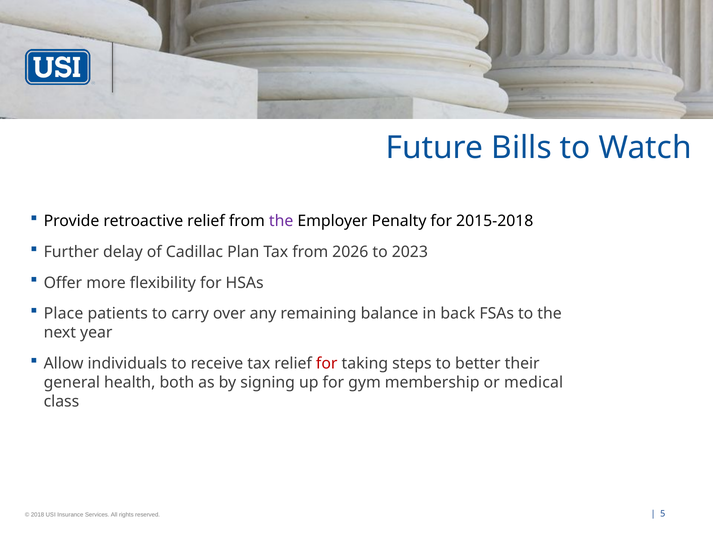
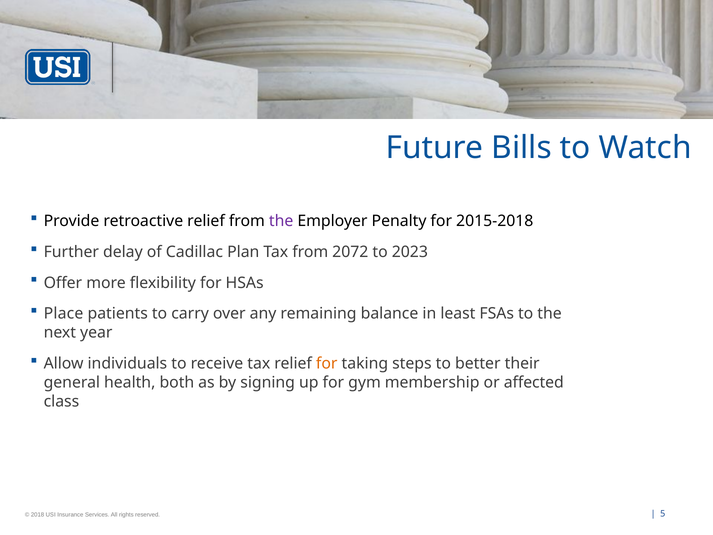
2026: 2026 -> 2072
back: back -> least
for at (327, 363) colour: red -> orange
medical: medical -> affected
